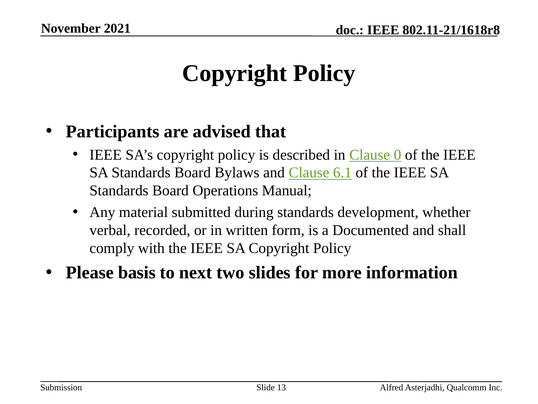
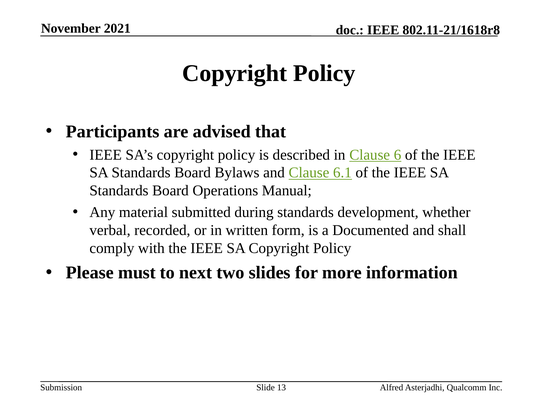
0: 0 -> 6
basis: basis -> must
